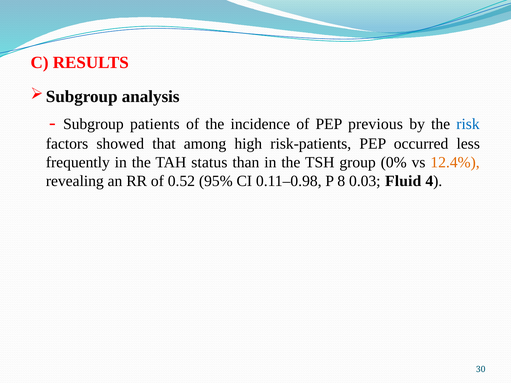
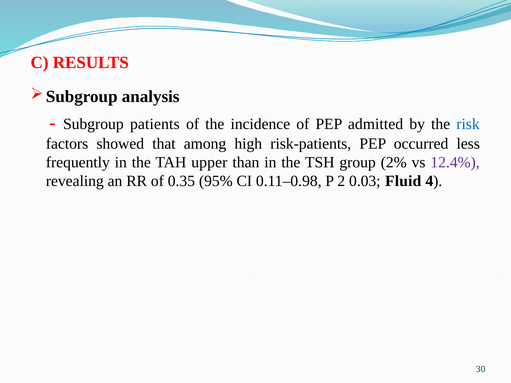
previous: previous -> admitted
status: status -> upper
0%: 0% -> 2%
12.4% colour: orange -> purple
0.52: 0.52 -> 0.35
8: 8 -> 2
